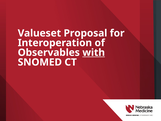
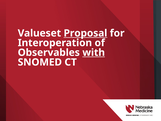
Proposal underline: none -> present
